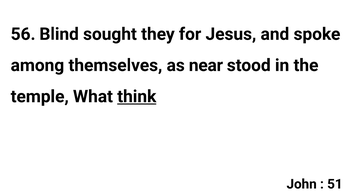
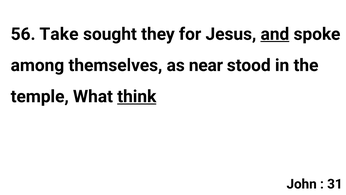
Blind: Blind -> Take
and underline: none -> present
51: 51 -> 31
